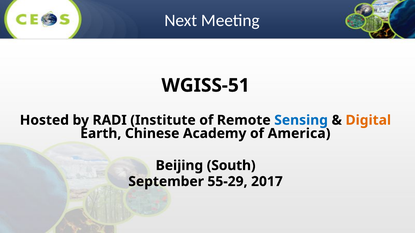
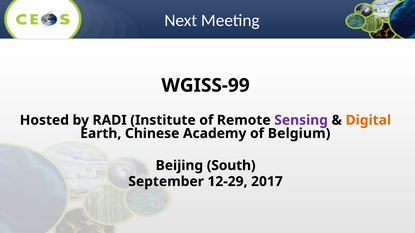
WGISS-51: WGISS-51 -> WGISS-99
Sensing colour: blue -> purple
America: America -> Belgium
55-29: 55-29 -> 12-29
